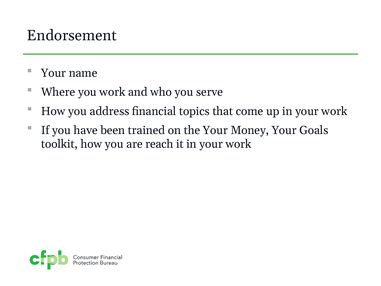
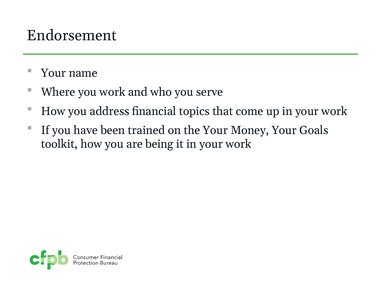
reach: reach -> being
